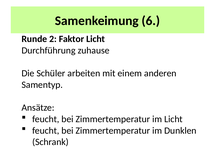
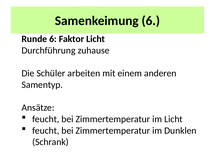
Runde 2: 2 -> 6
